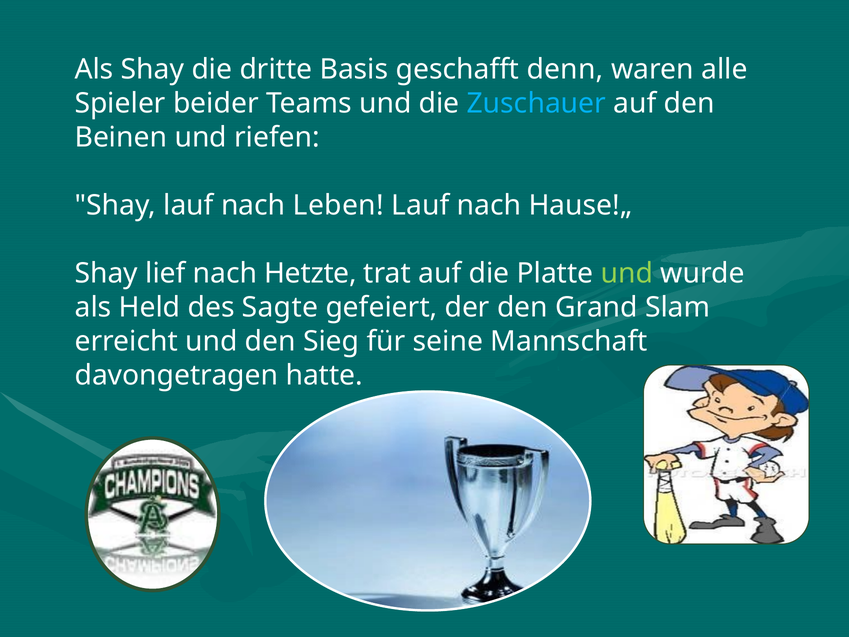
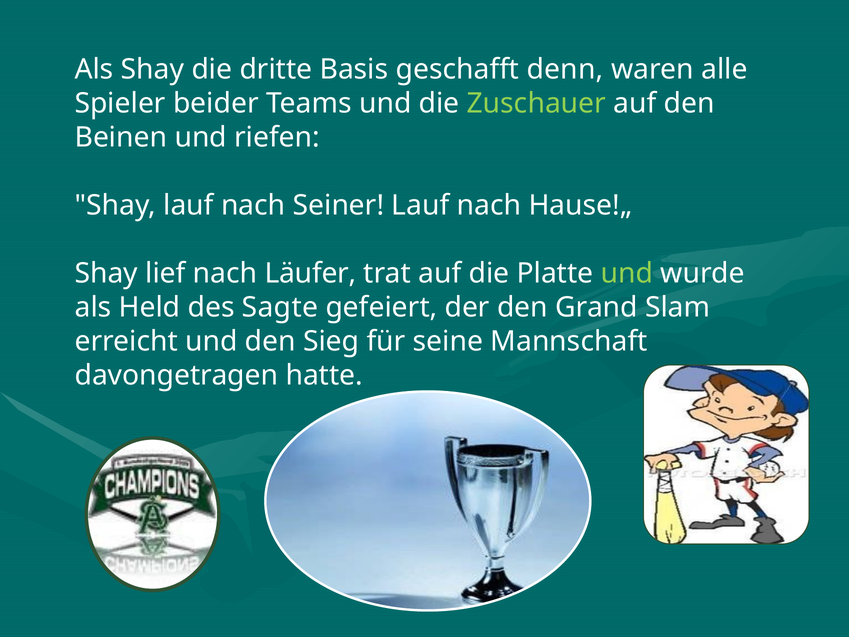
Zuschauer colour: light blue -> light green
Leben: Leben -> Seiner
Hetzte: Hetzte -> Läufer
